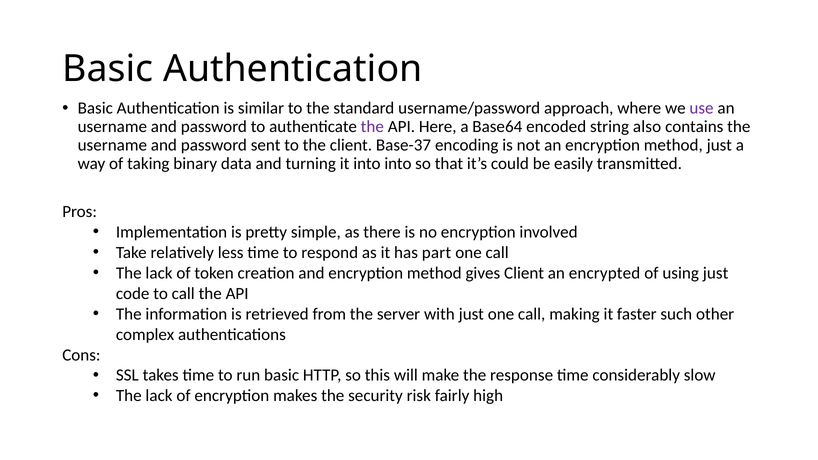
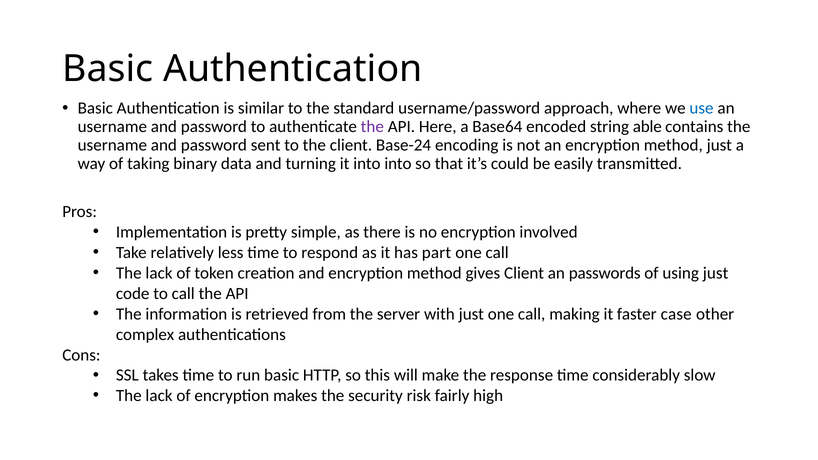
use colour: purple -> blue
also: also -> able
Base-37: Base-37 -> Base-24
encrypted: encrypted -> passwords
such: such -> case
